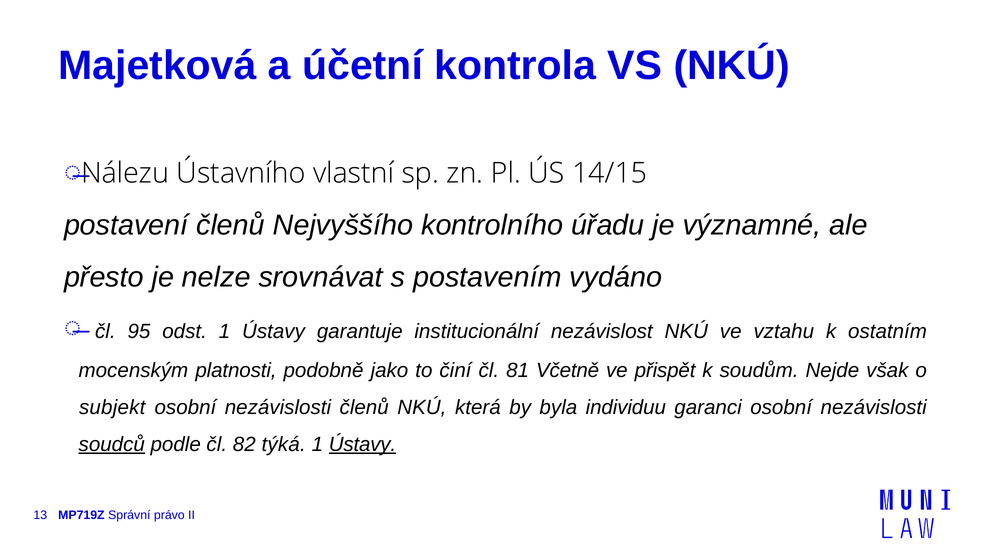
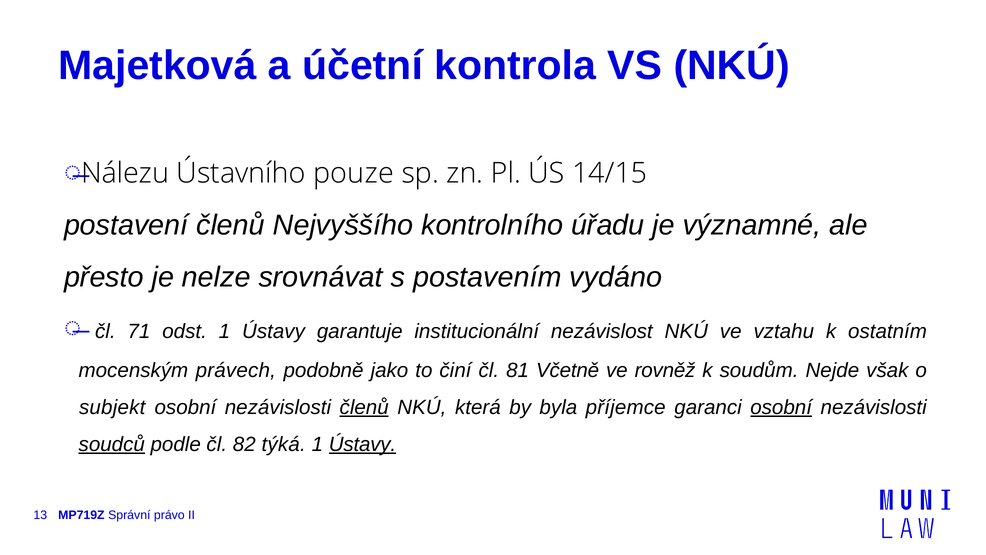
vlastní: vlastní -> pouze
95: 95 -> 71
platnosti: platnosti -> právech
přispět: přispět -> rovněž
členů at (364, 407) underline: none -> present
individuu: individuu -> příjemce
osobní at (781, 407) underline: none -> present
